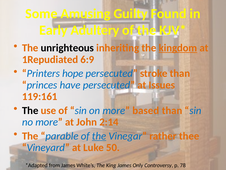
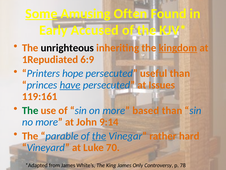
Some underline: none -> present
Guilty: Guilty -> Often
Adultery: Adultery -> Accused
stroke: stroke -> useful
have underline: none -> present
The at (30, 110) colour: black -> green
2:14: 2:14 -> 9:14
thee: thee -> hard
50: 50 -> 70
